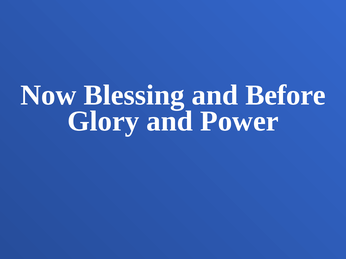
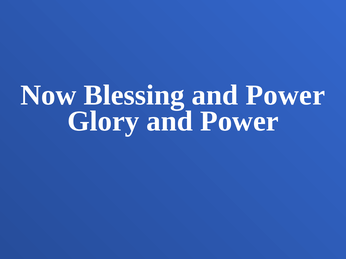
Blessing and Before: Before -> Power
